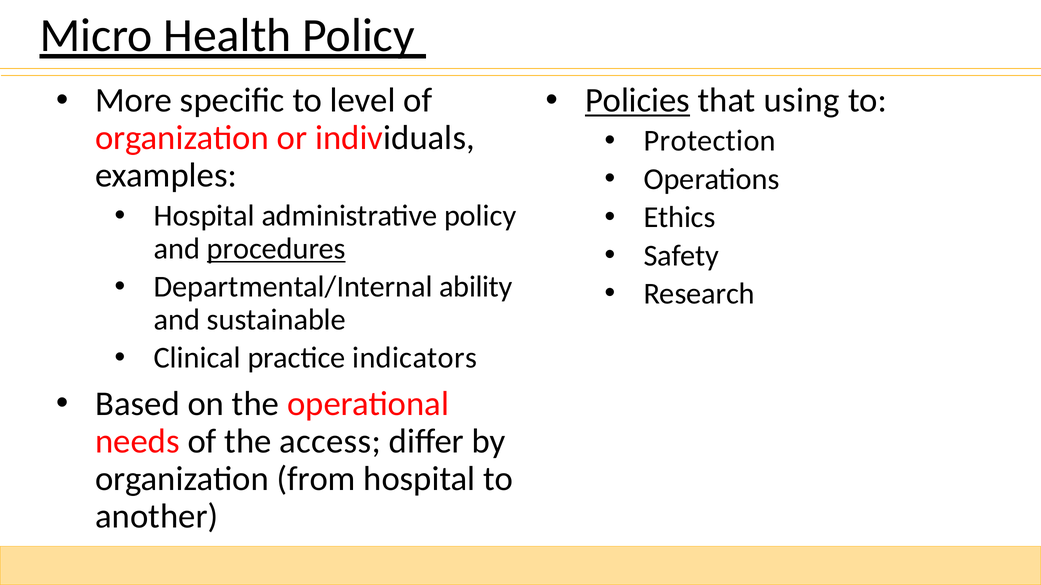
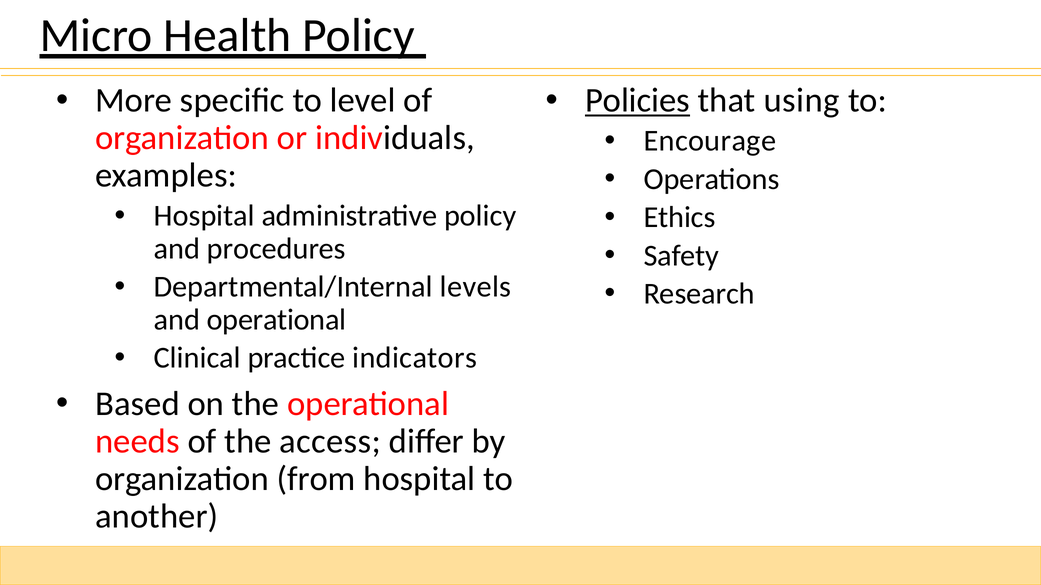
Protection: Protection -> Encourage
procedures underline: present -> none
ability: ability -> levels
and sustainable: sustainable -> operational
